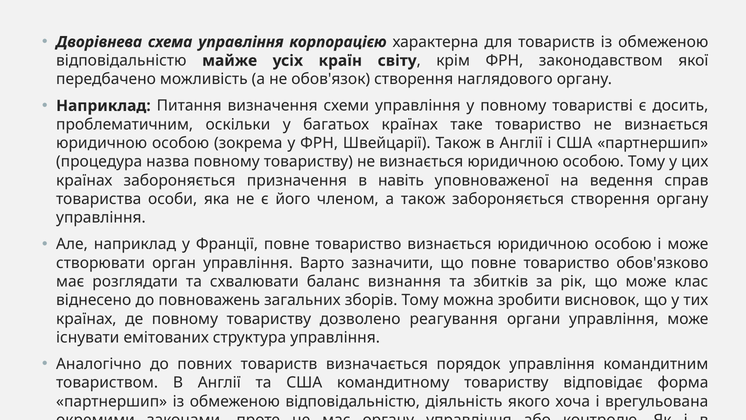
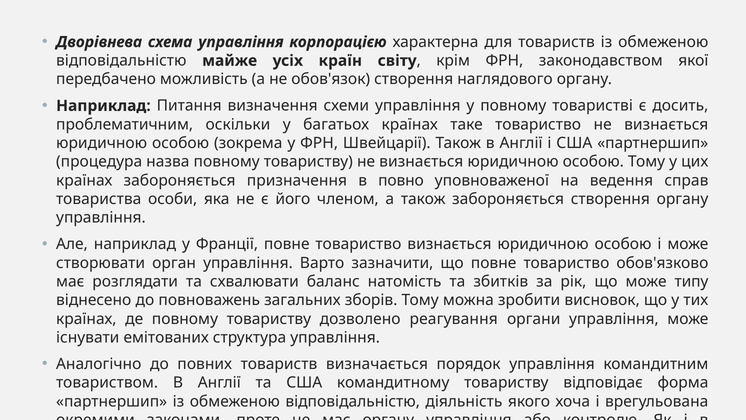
навіть: навіть -> повно
визнання: визнання -> натомість
клас: клас -> типу
